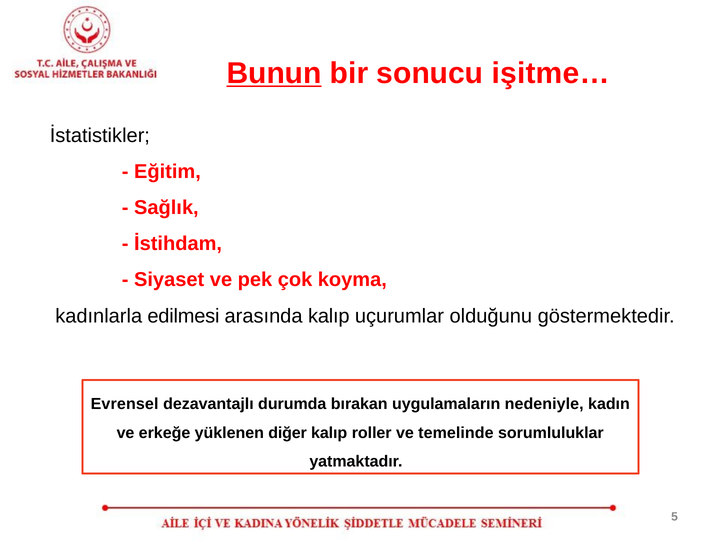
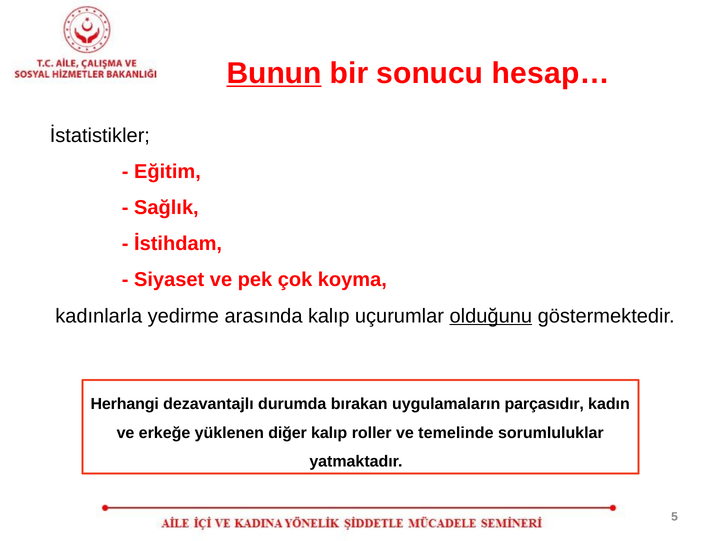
işitme…: işitme… -> hesap…
edilmesi: edilmesi -> yedirme
olduğunu underline: none -> present
Evrensel: Evrensel -> Herhangi
nedeniyle: nedeniyle -> parçasıdır
